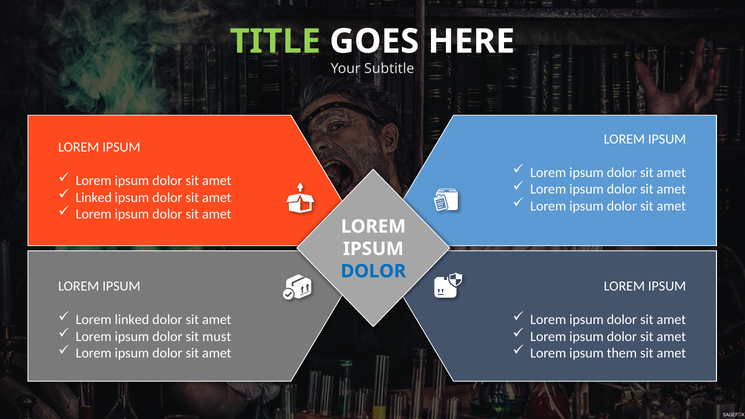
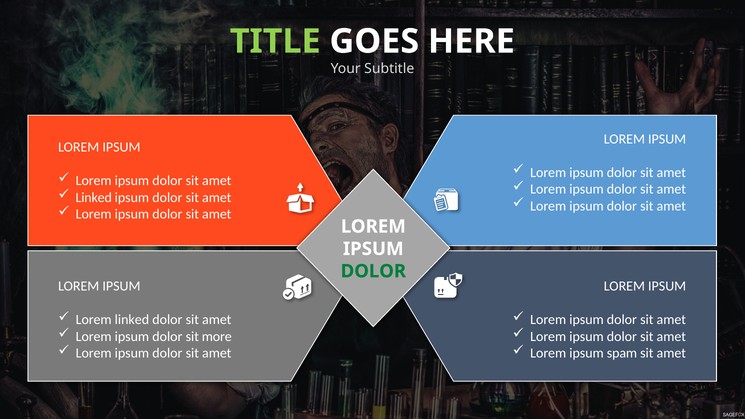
DOLOR at (373, 271) colour: blue -> green
must: must -> more
them: them -> spam
